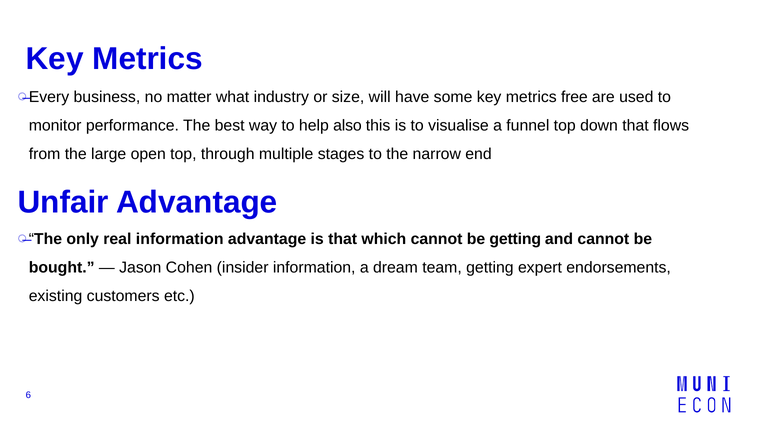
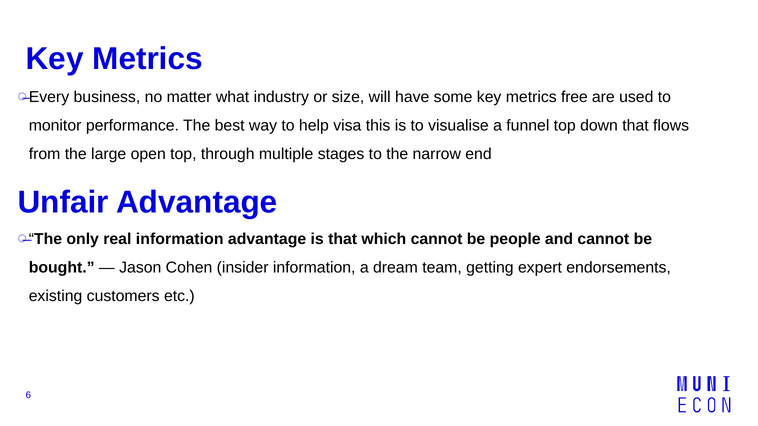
also: also -> visa
be getting: getting -> people
